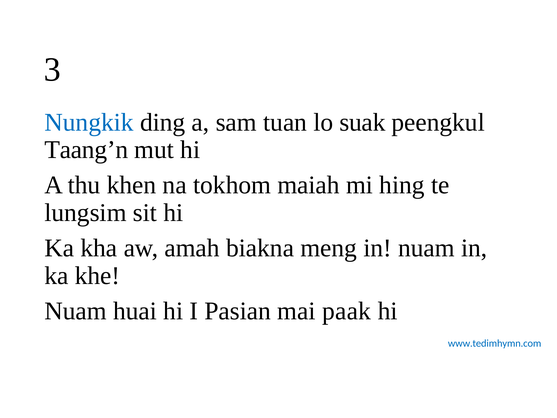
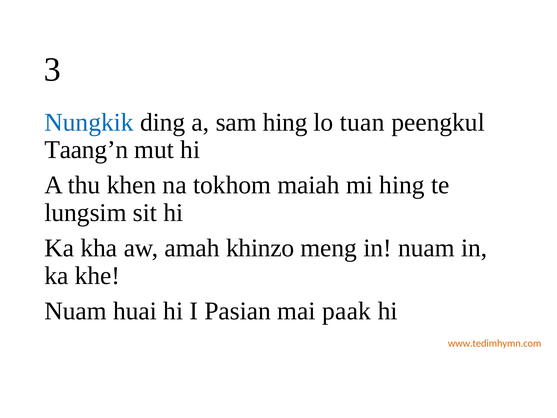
sam tuan: tuan -> hing
suak: suak -> tuan
biakna: biakna -> khinzo
www.tedimhymn.com colour: blue -> orange
